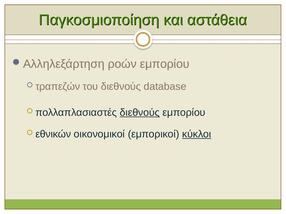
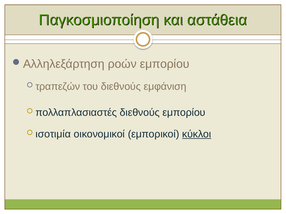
database: database -> εμφάνιση
διεθνούς at (140, 113) underline: present -> none
εθνικών: εθνικών -> ισοτιμία
